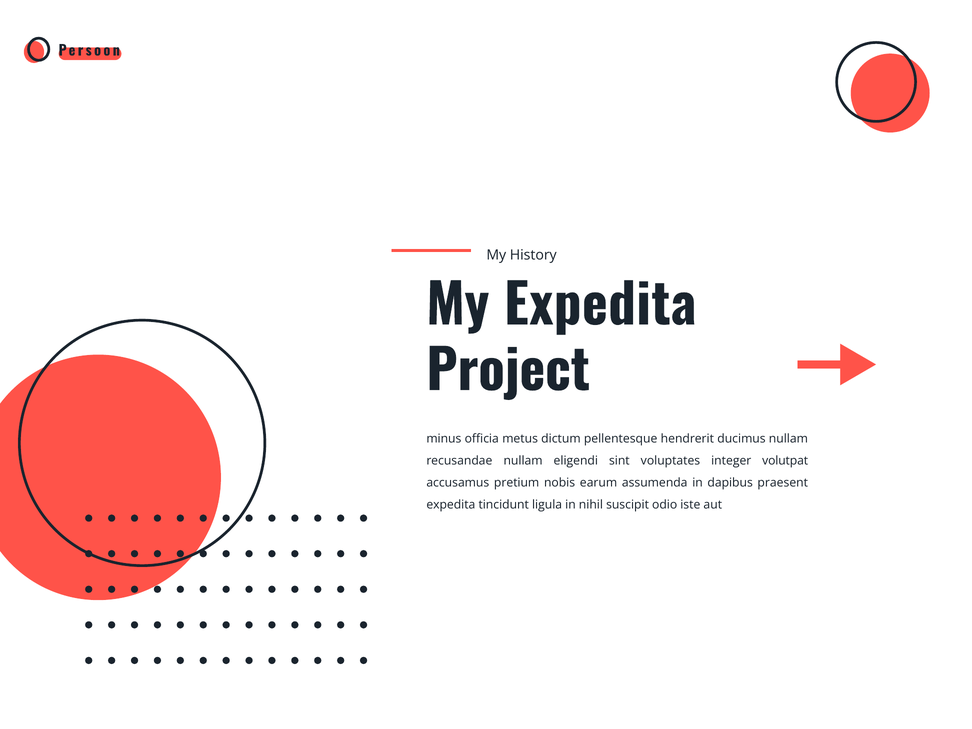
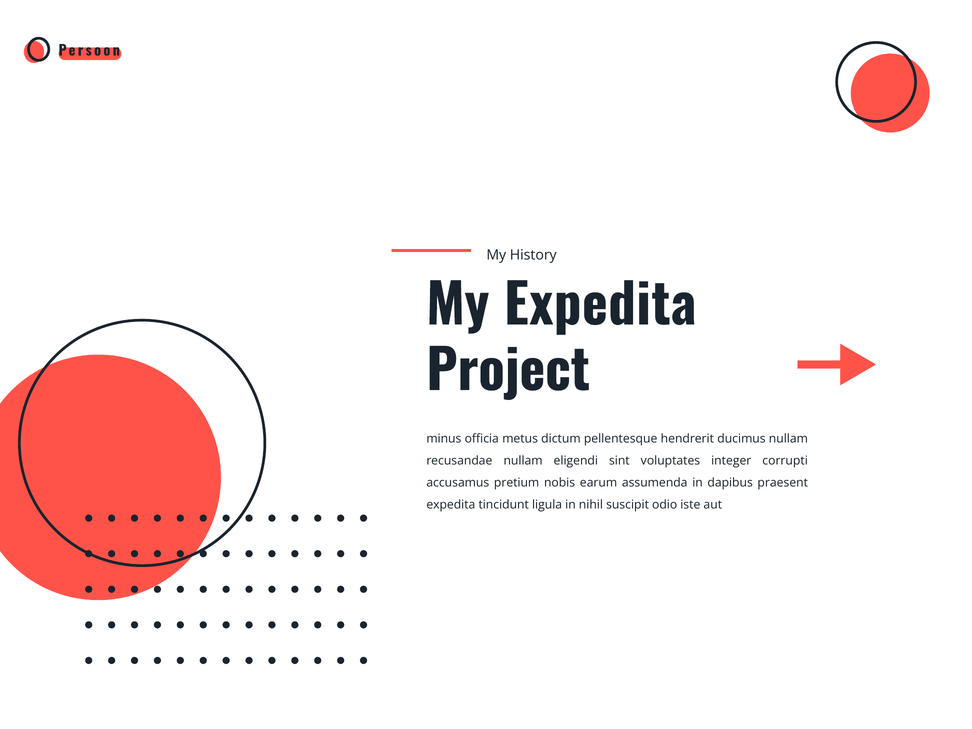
volutpat: volutpat -> corrupti
